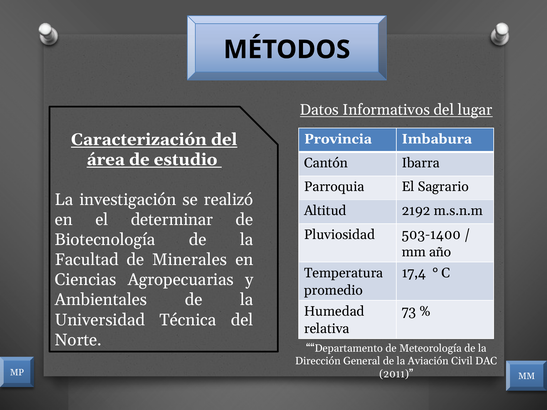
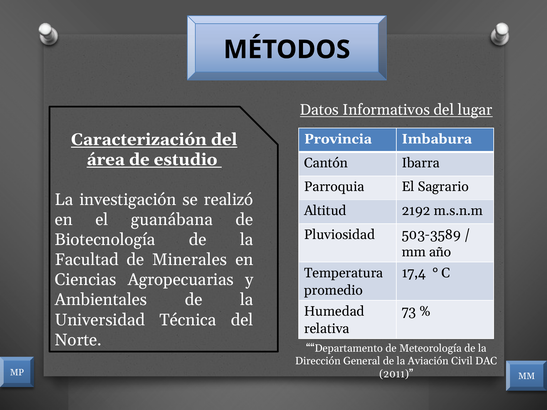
determinar: determinar -> guanábana
503-1400: 503-1400 -> 503-3589
